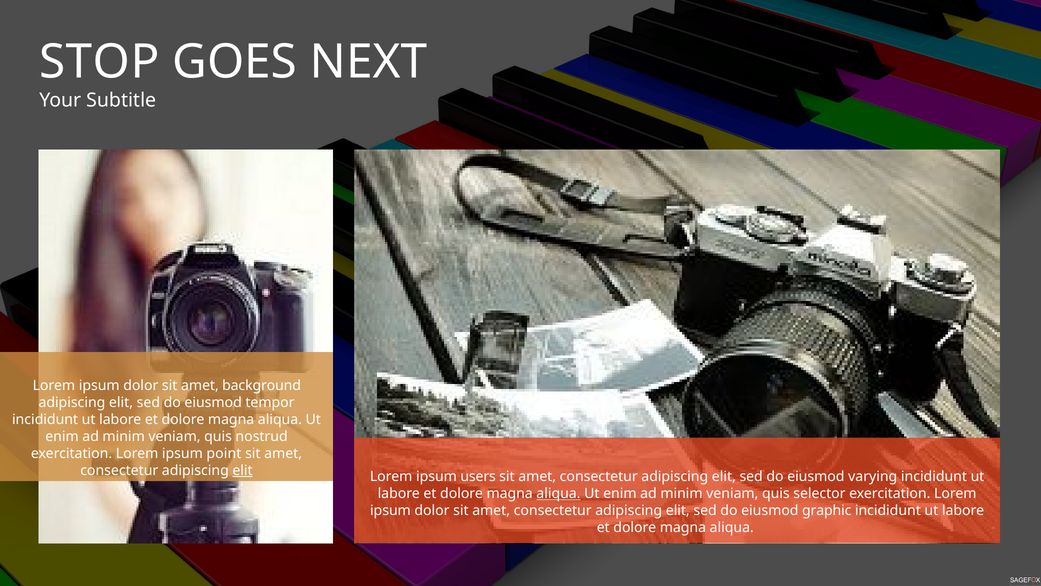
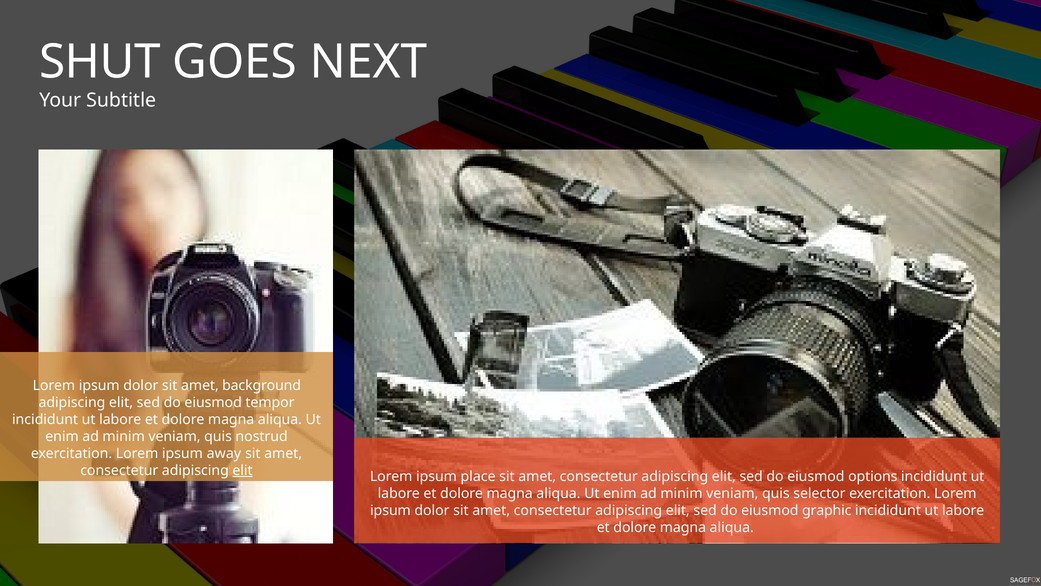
STOP: STOP -> SHUT
point: point -> away
users: users -> place
varying: varying -> options
aliqua at (558, 493) underline: present -> none
